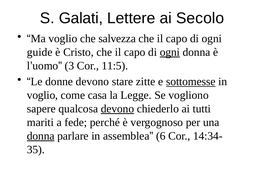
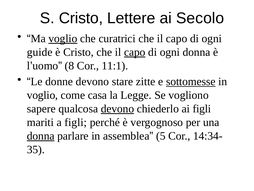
S Galati: Galati -> Cristo
voglio at (63, 38) underline: none -> present
salvezza: salvezza -> curatrici
capo at (135, 52) underline: none -> present
ogni at (170, 52) underline: present -> none
3: 3 -> 8
11:5: 11:5 -> 11:1
ai tutti: tutti -> figli
a fede: fede -> figli
6: 6 -> 5
